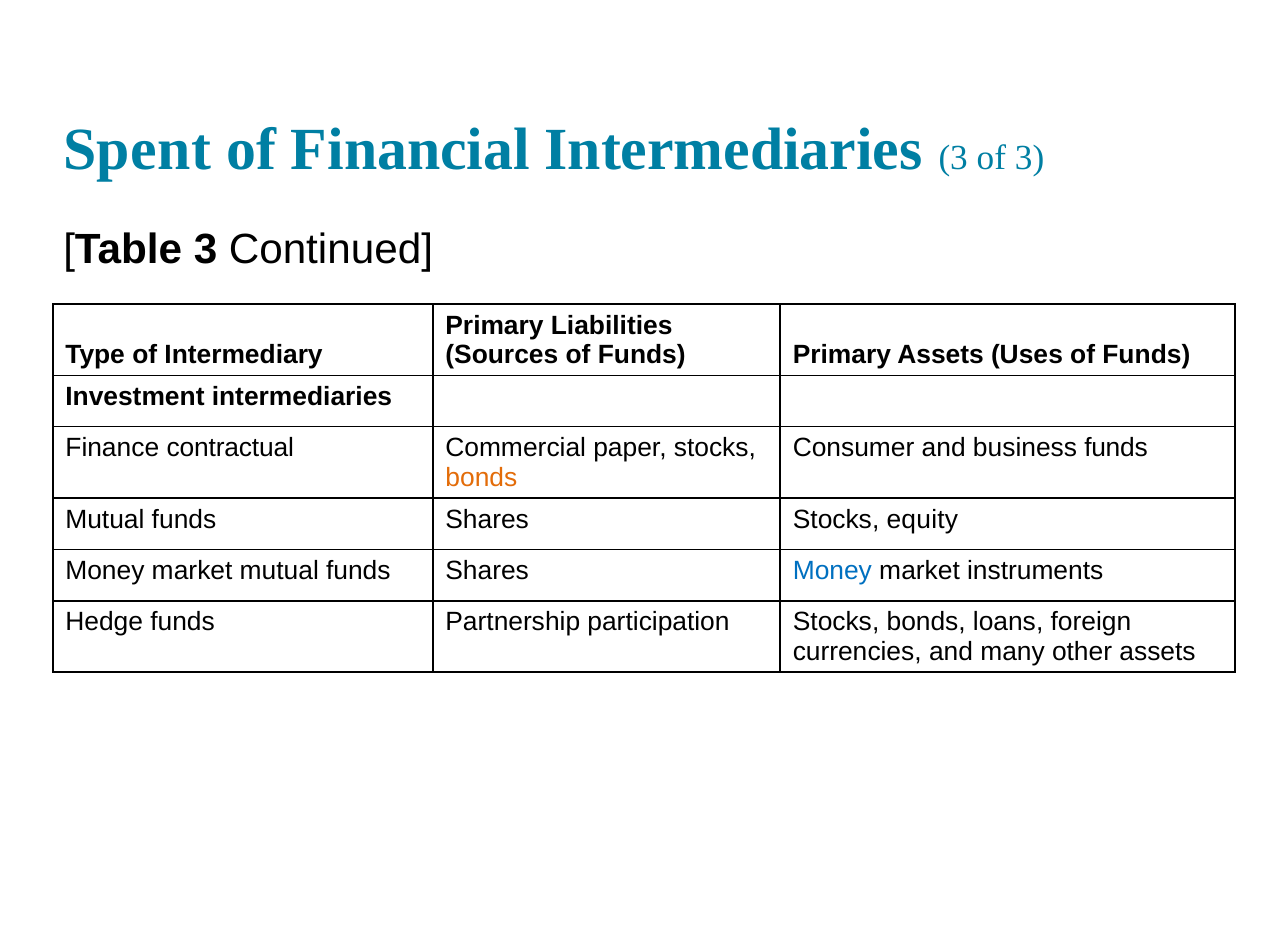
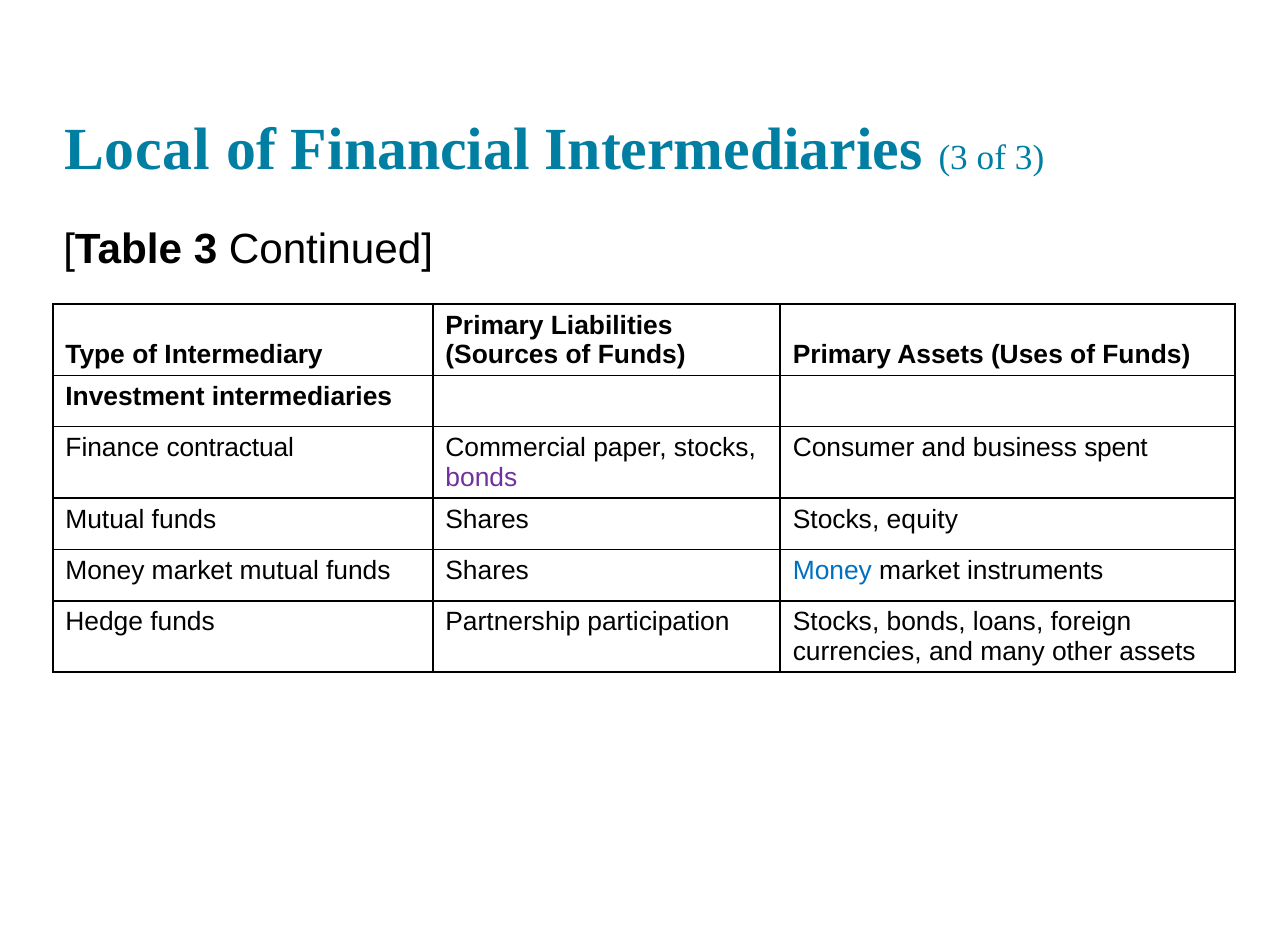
Spent: Spent -> Local
business funds: funds -> spent
bonds at (481, 478) colour: orange -> purple
